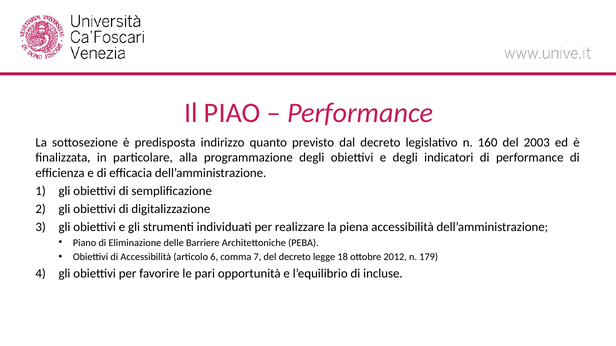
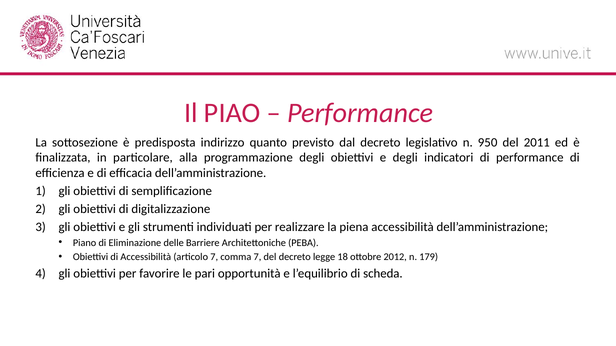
160: 160 -> 950
2003: 2003 -> 2011
articolo 6: 6 -> 7
incluse: incluse -> scheda
